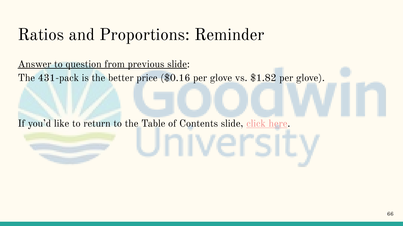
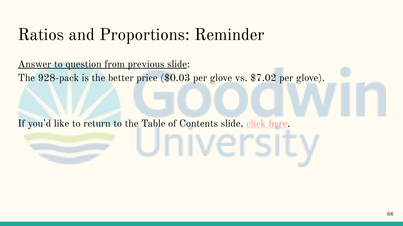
431-pack: 431-pack -> 928-pack
$0.16: $0.16 -> $0.03
$1.82: $1.82 -> $7.02
